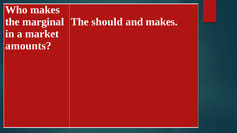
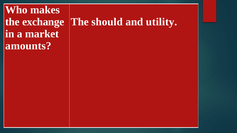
marginal: marginal -> exchange
and makes: makes -> utility
